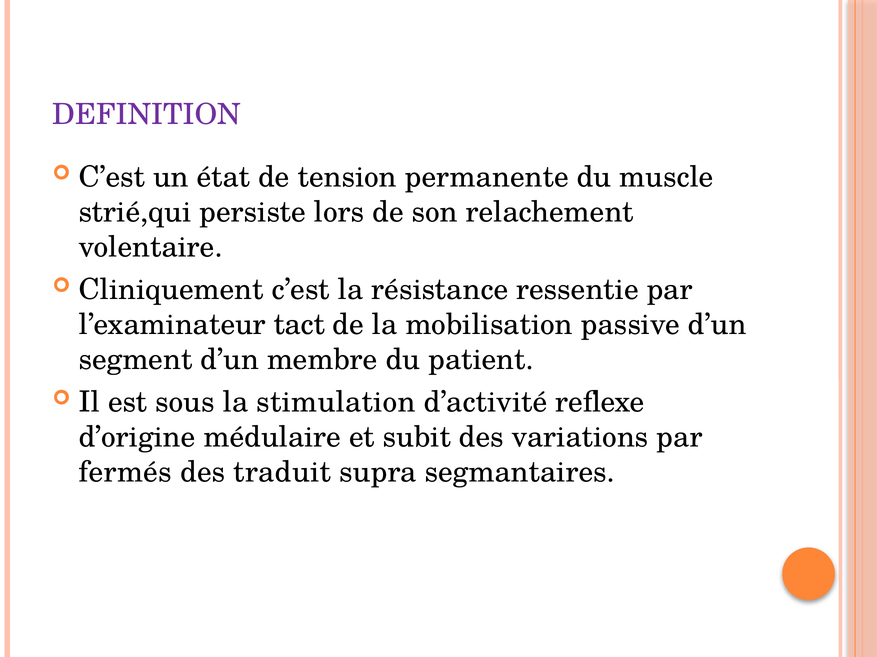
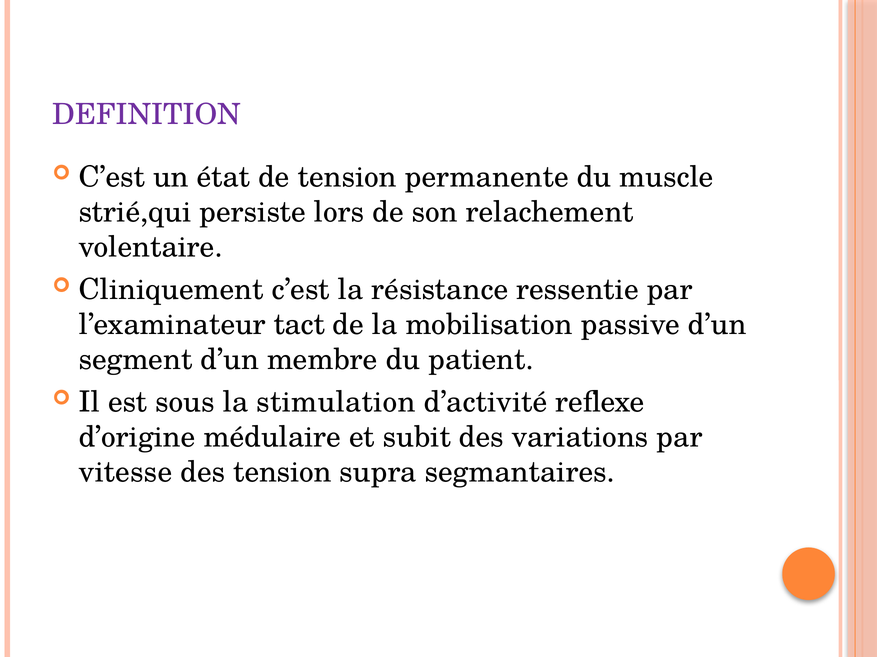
fermés: fermés -> vitesse
des traduit: traduit -> tension
